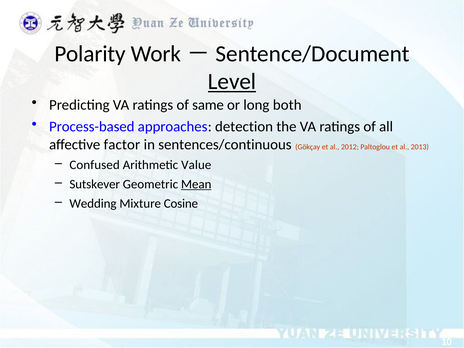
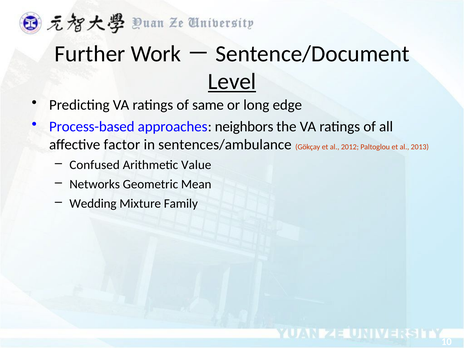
Polarity: Polarity -> Further
both: both -> edge
detection: detection -> neighbors
sentences/continuous: sentences/continuous -> sentences/ambulance
Sutskever: Sutskever -> Networks
Mean underline: present -> none
Cosine: Cosine -> Family
